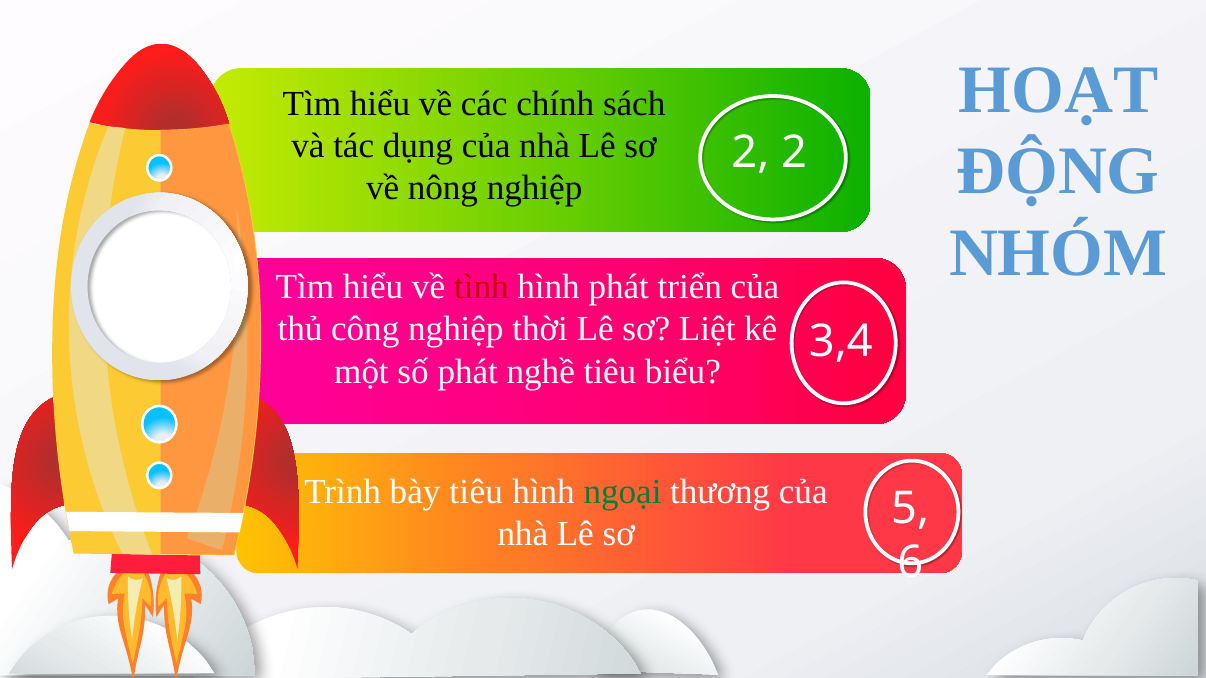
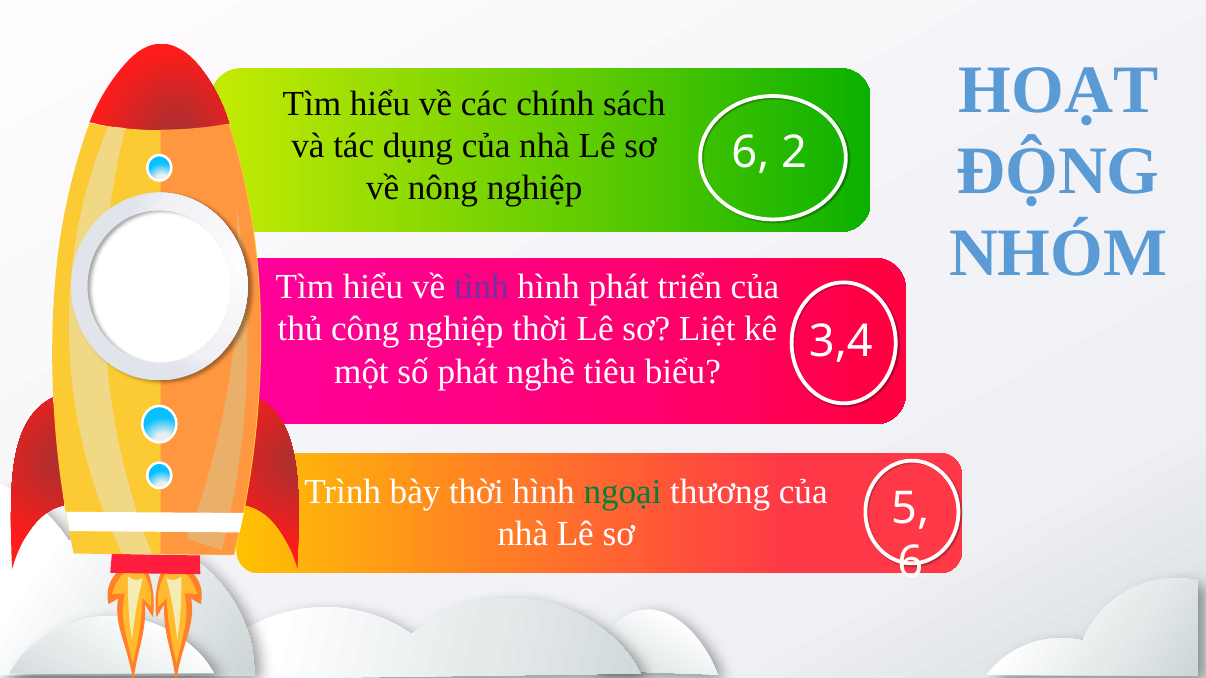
2 at (750, 153): 2 -> 6
tình colour: red -> purple
bày tiêu: tiêu -> thời
